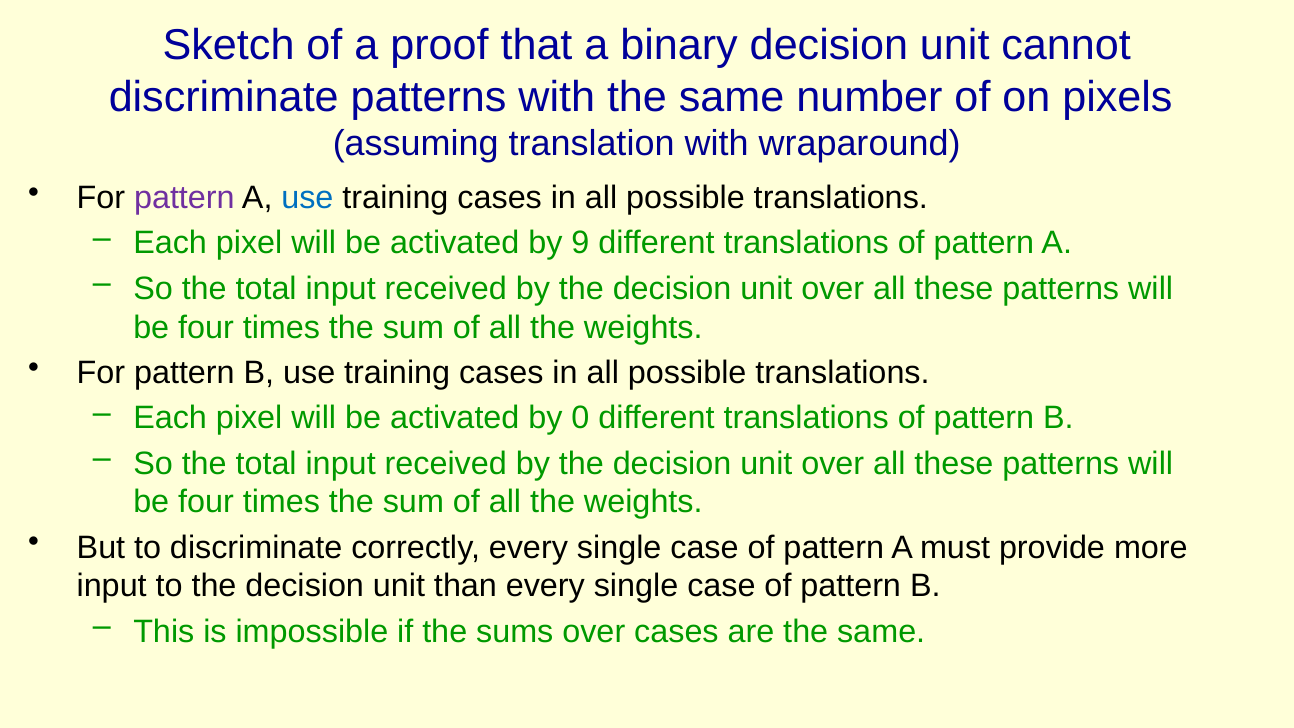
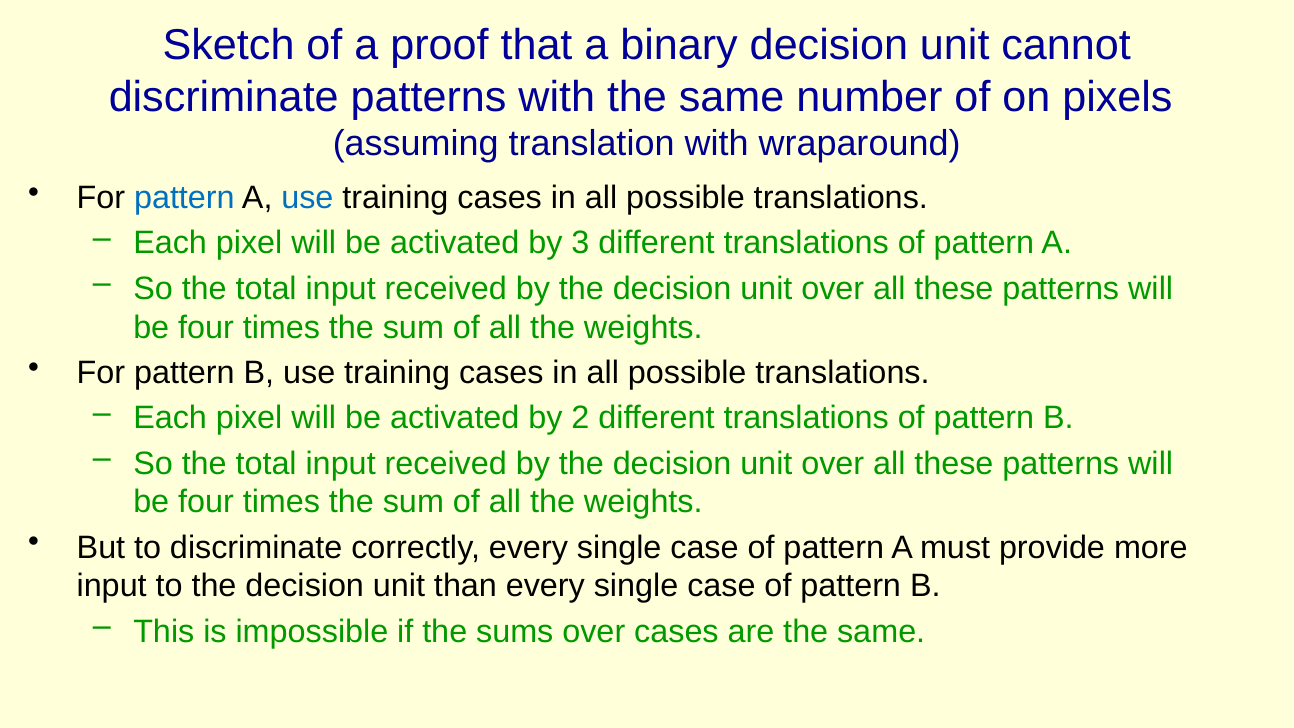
pattern at (184, 198) colour: purple -> blue
9: 9 -> 3
0: 0 -> 2
